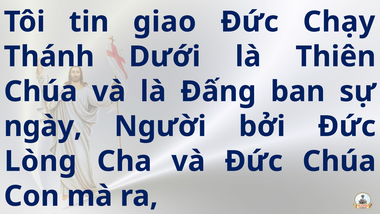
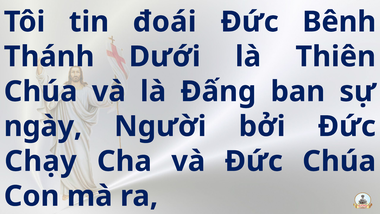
giao: giao -> đoái
Chạy: Chạy -> Bênh
Lòng: Lòng -> Chạy
